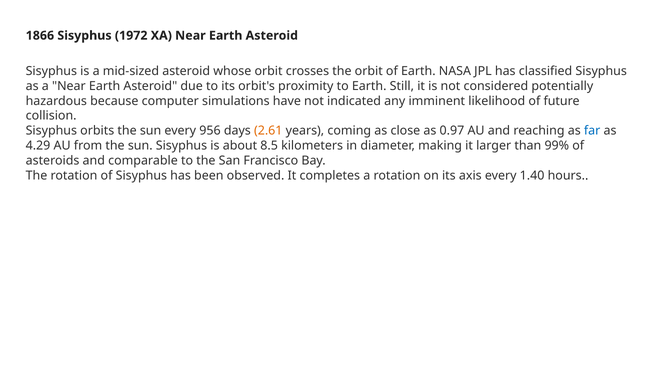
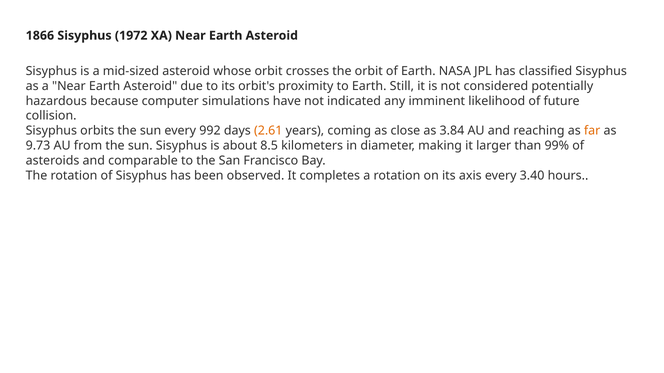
956: 956 -> 992
0.97: 0.97 -> 3.84
far colour: blue -> orange
4.29: 4.29 -> 9.73
1.40: 1.40 -> 3.40
